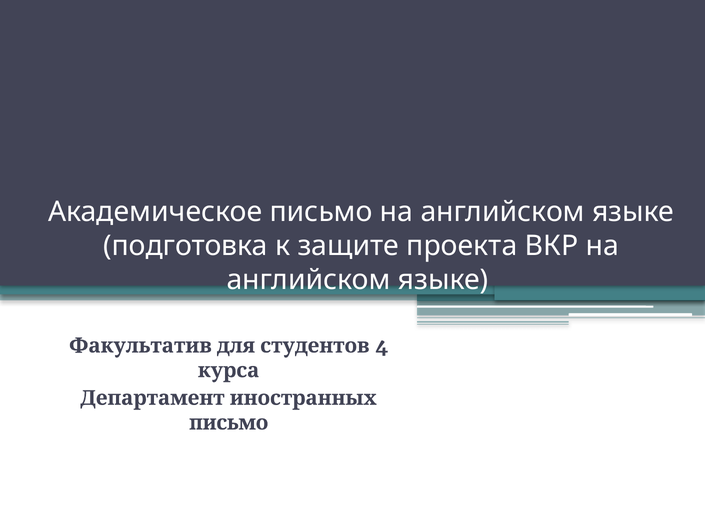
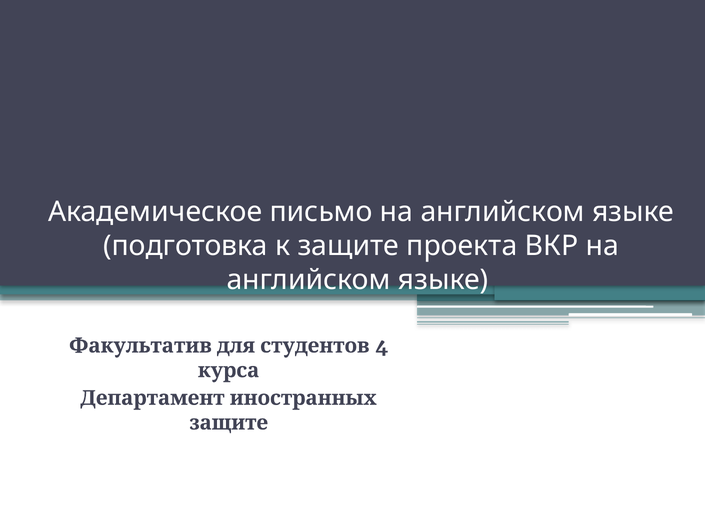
письмо at (229, 423): письмо -> защите
